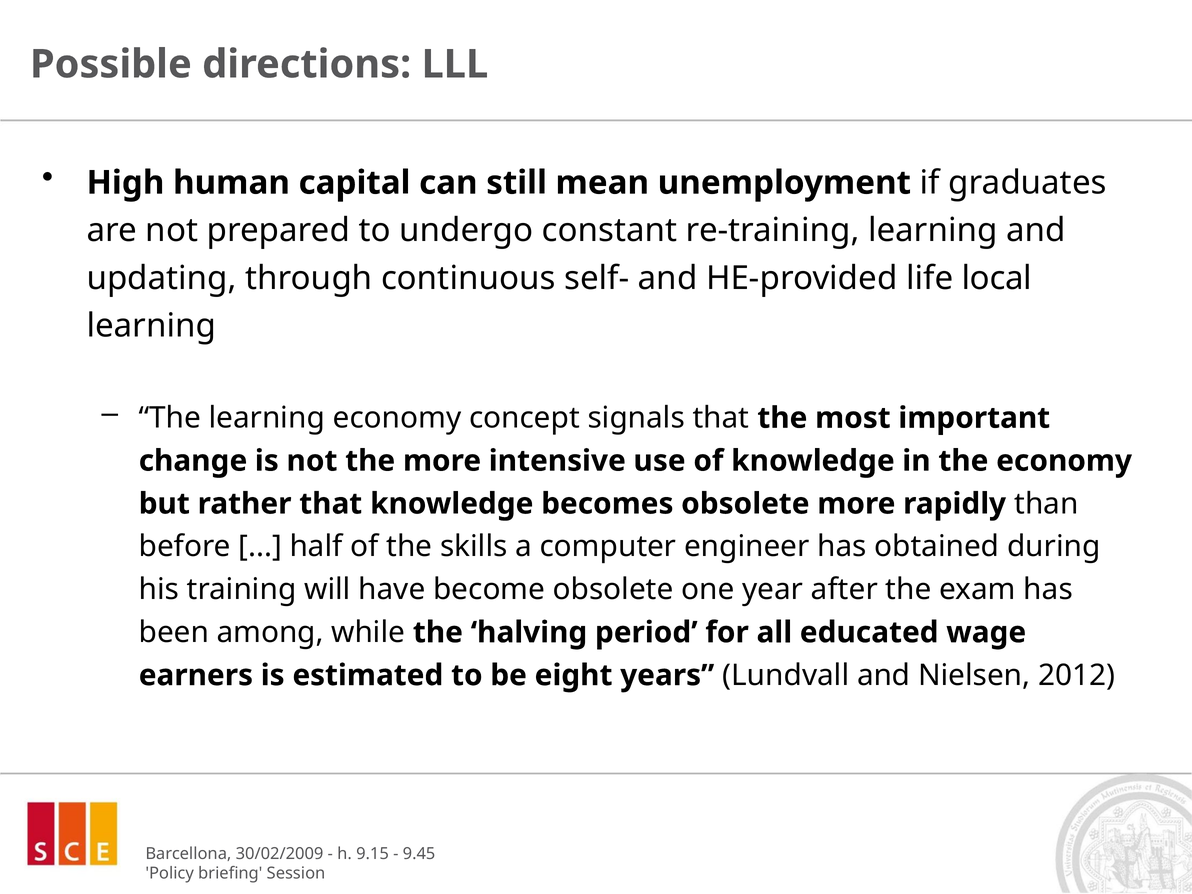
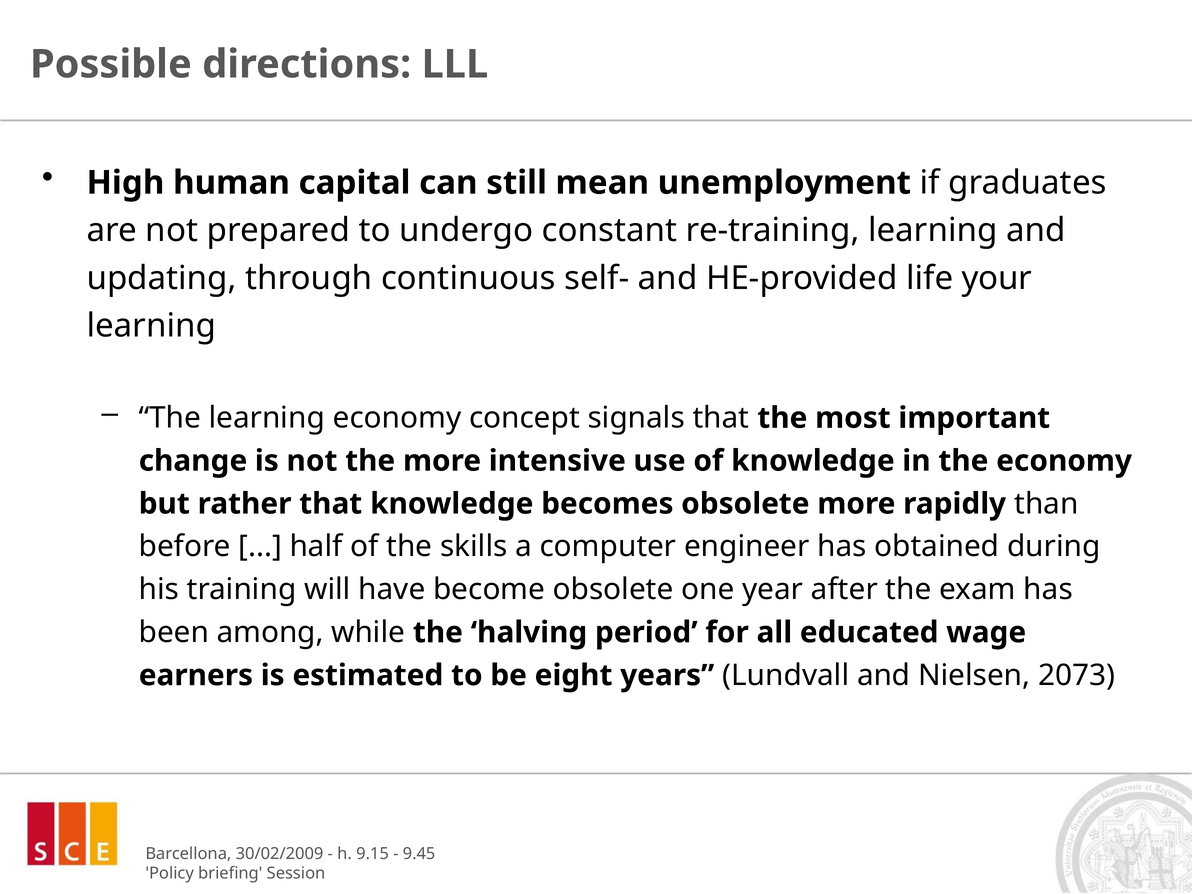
local: local -> your
2012: 2012 -> 2073
